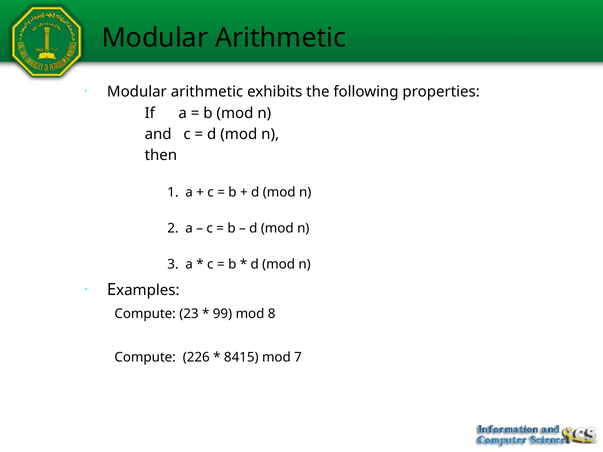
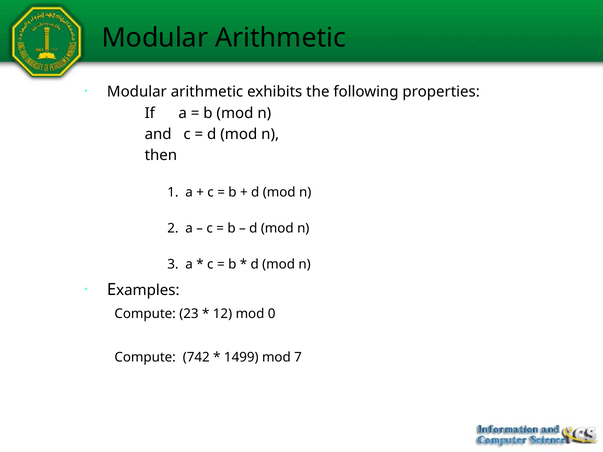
99: 99 -> 12
8: 8 -> 0
226: 226 -> 742
8415: 8415 -> 1499
